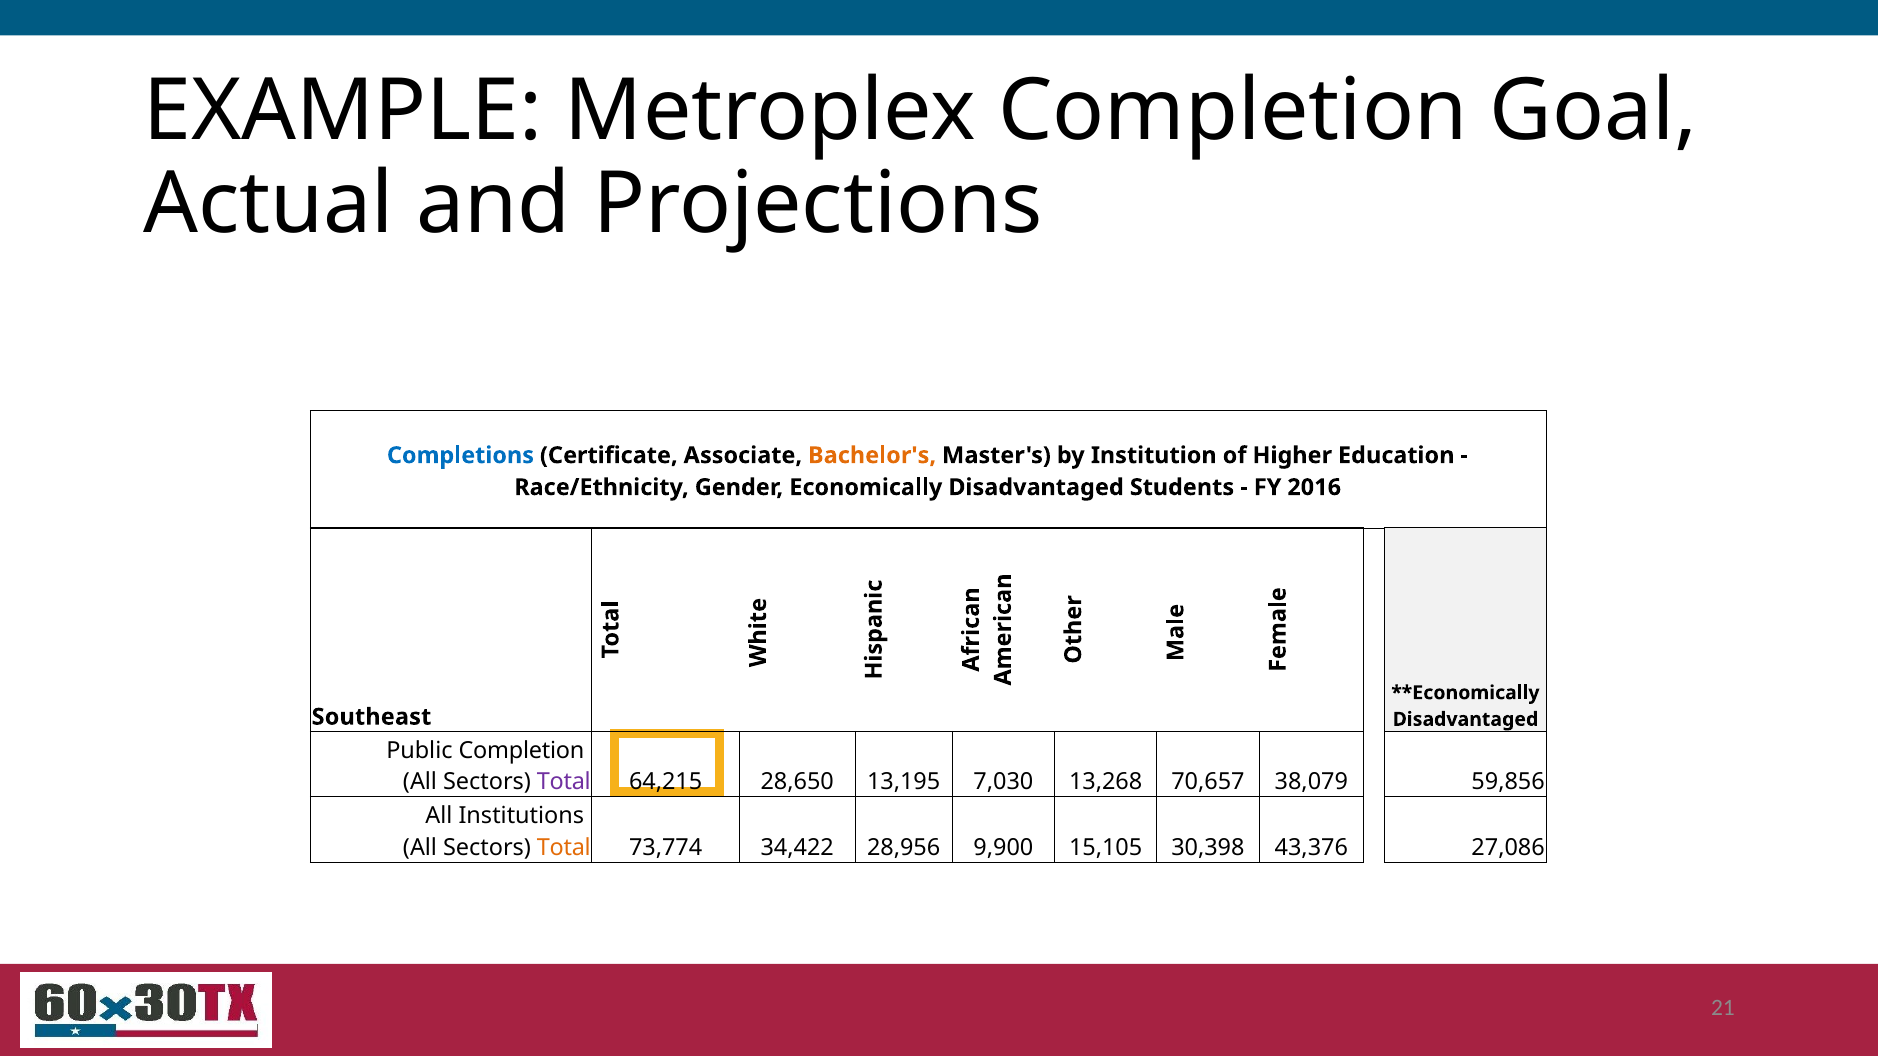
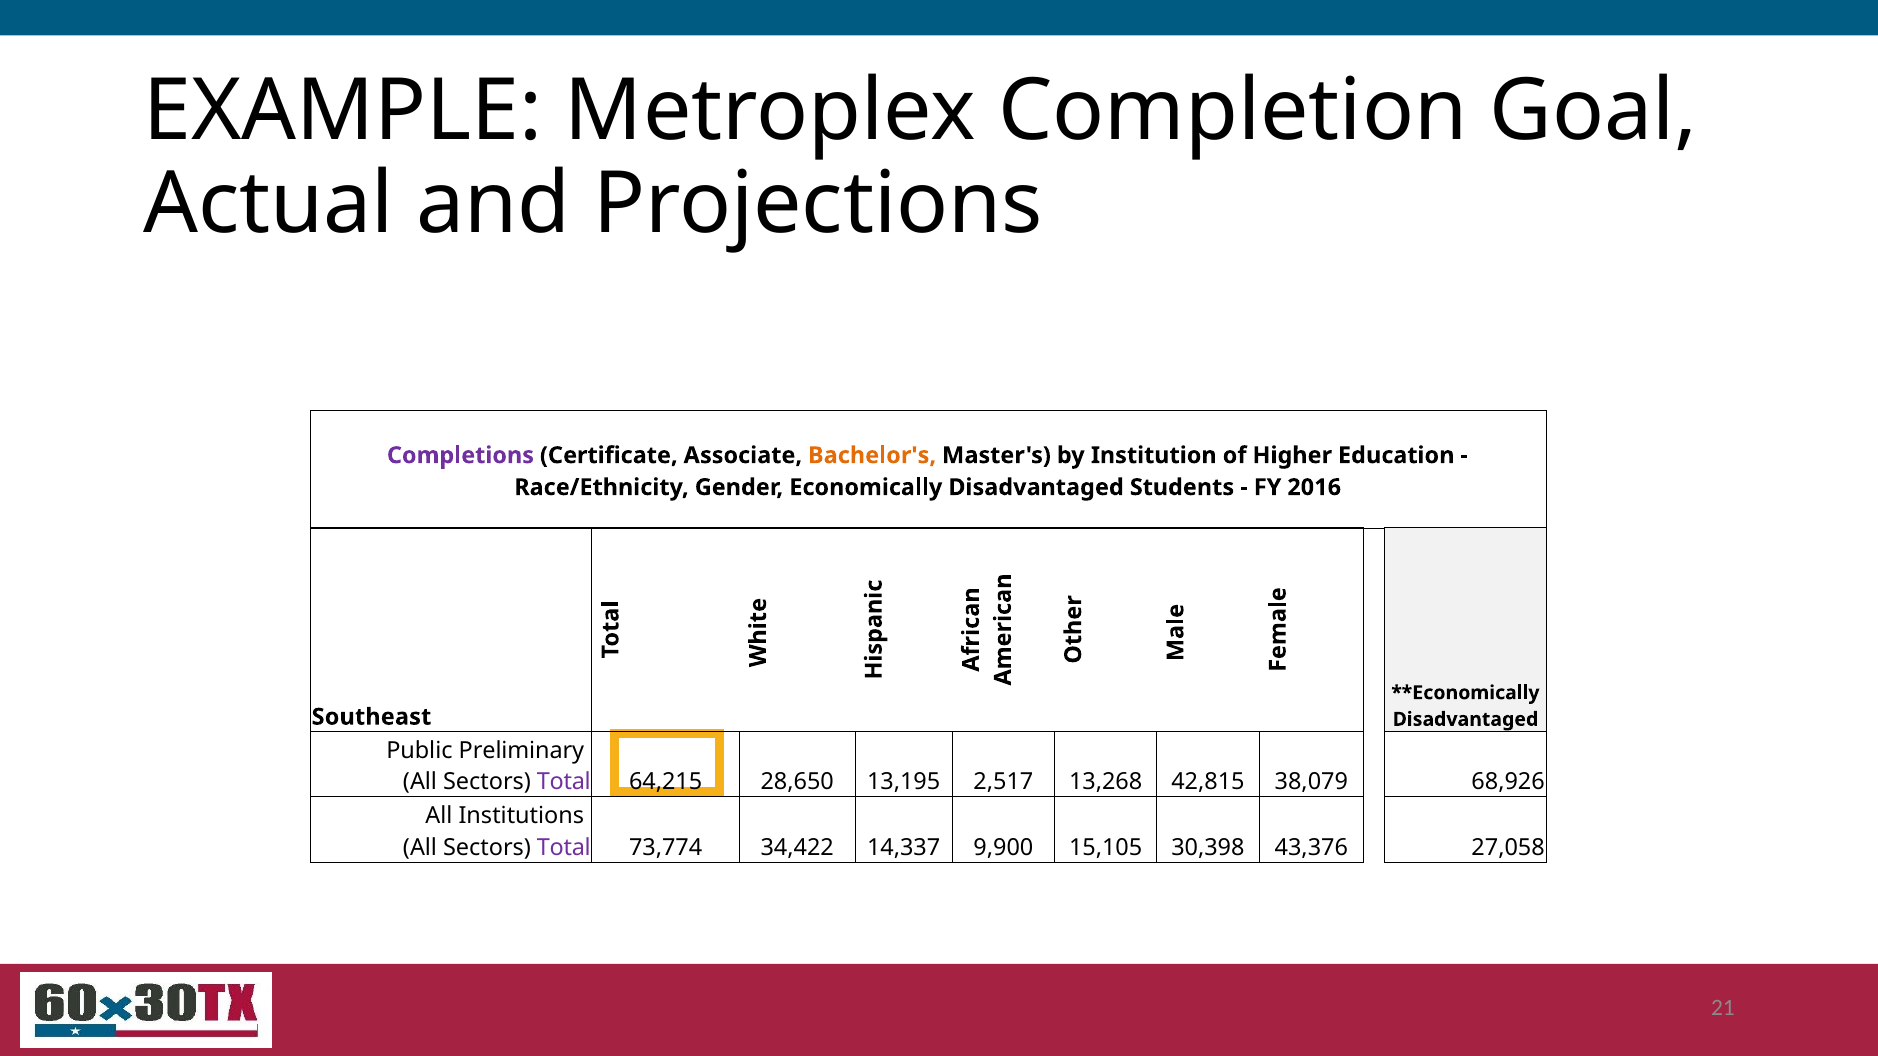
Completions colour: blue -> purple
Public Completion: Completion -> Preliminary
7,030: 7,030 -> 2,517
70,657: 70,657 -> 42,815
59,856: 59,856 -> 68,926
Total at (564, 848) colour: orange -> purple
28,956: 28,956 -> 14,337
27,086: 27,086 -> 27,058
